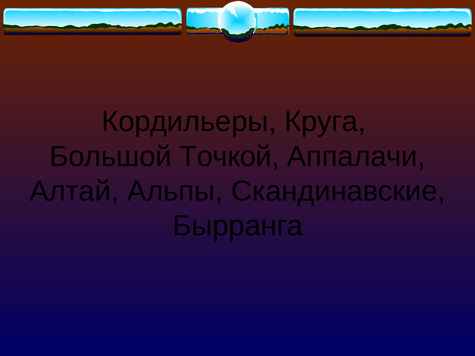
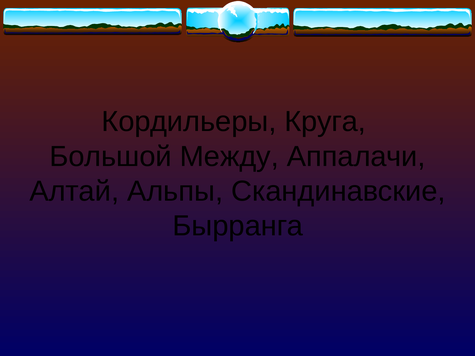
Точкой: Точкой -> Между
